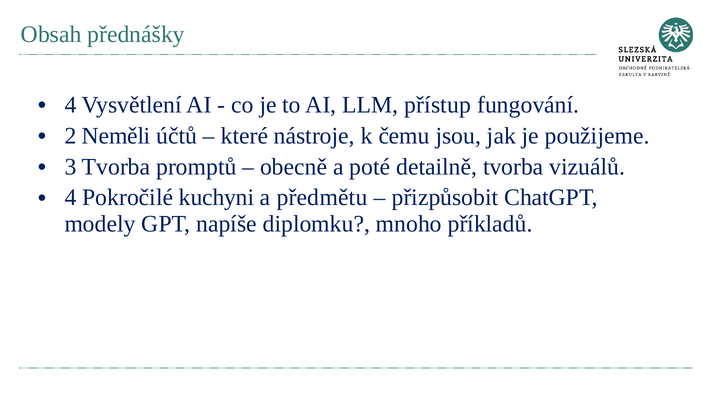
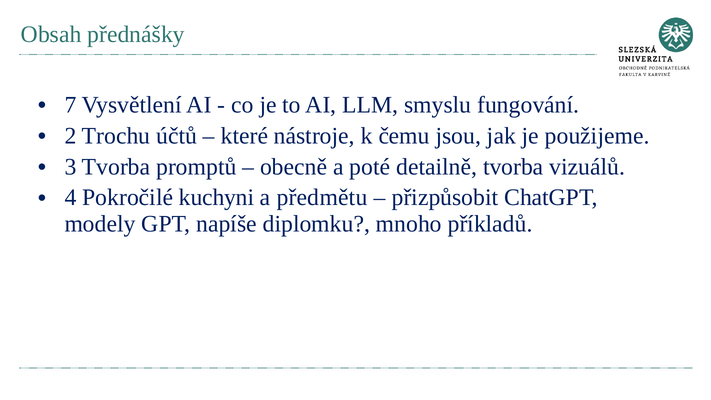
4 at (70, 105): 4 -> 7
přístup: přístup -> smyslu
Neměli: Neměli -> Trochu
